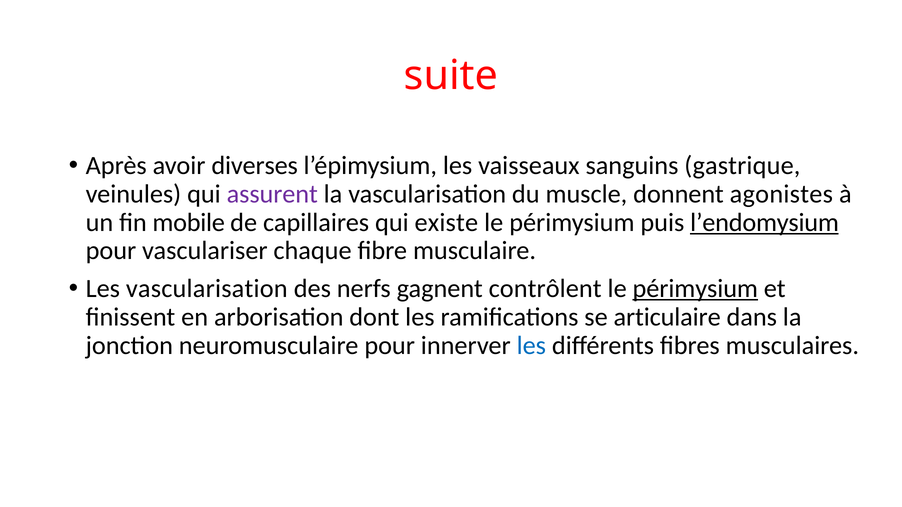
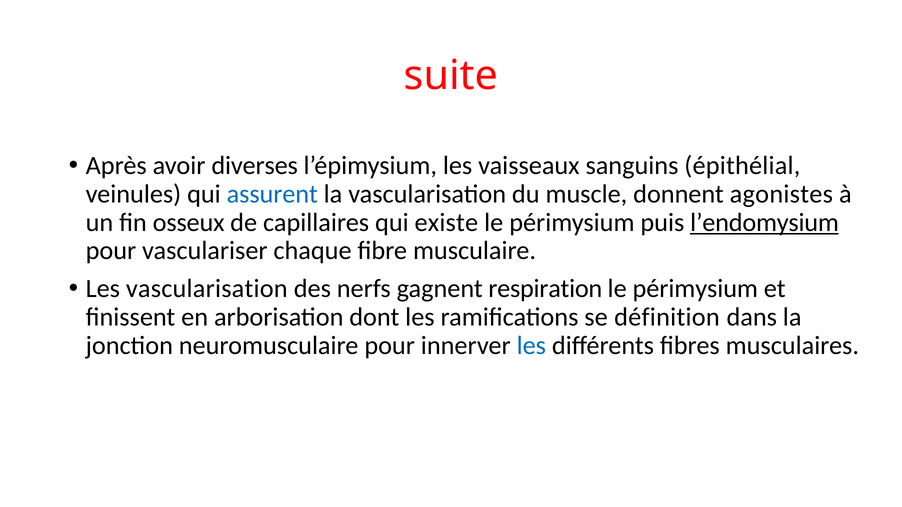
gastrique: gastrique -> épithélial
assurent colour: purple -> blue
mobile: mobile -> osseux
contrôlent: contrôlent -> respiration
périmysium at (695, 289) underline: present -> none
articulaire: articulaire -> définition
